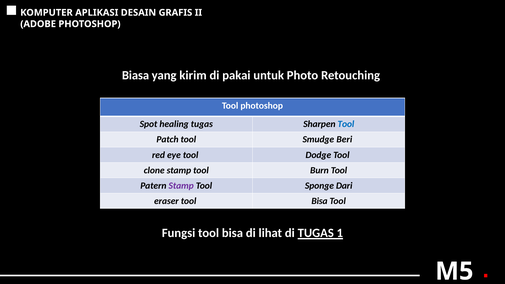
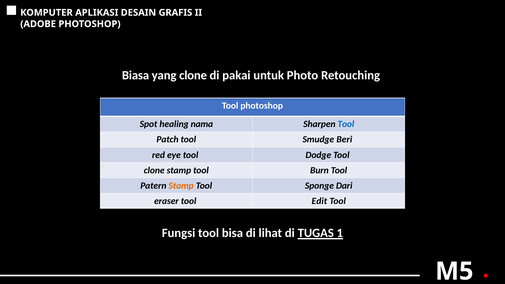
yang kirim: kirim -> clone
healing tugas: tugas -> nama
Stamp at (181, 186) colour: purple -> orange
eraser tool Bisa: Bisa -> Edit
